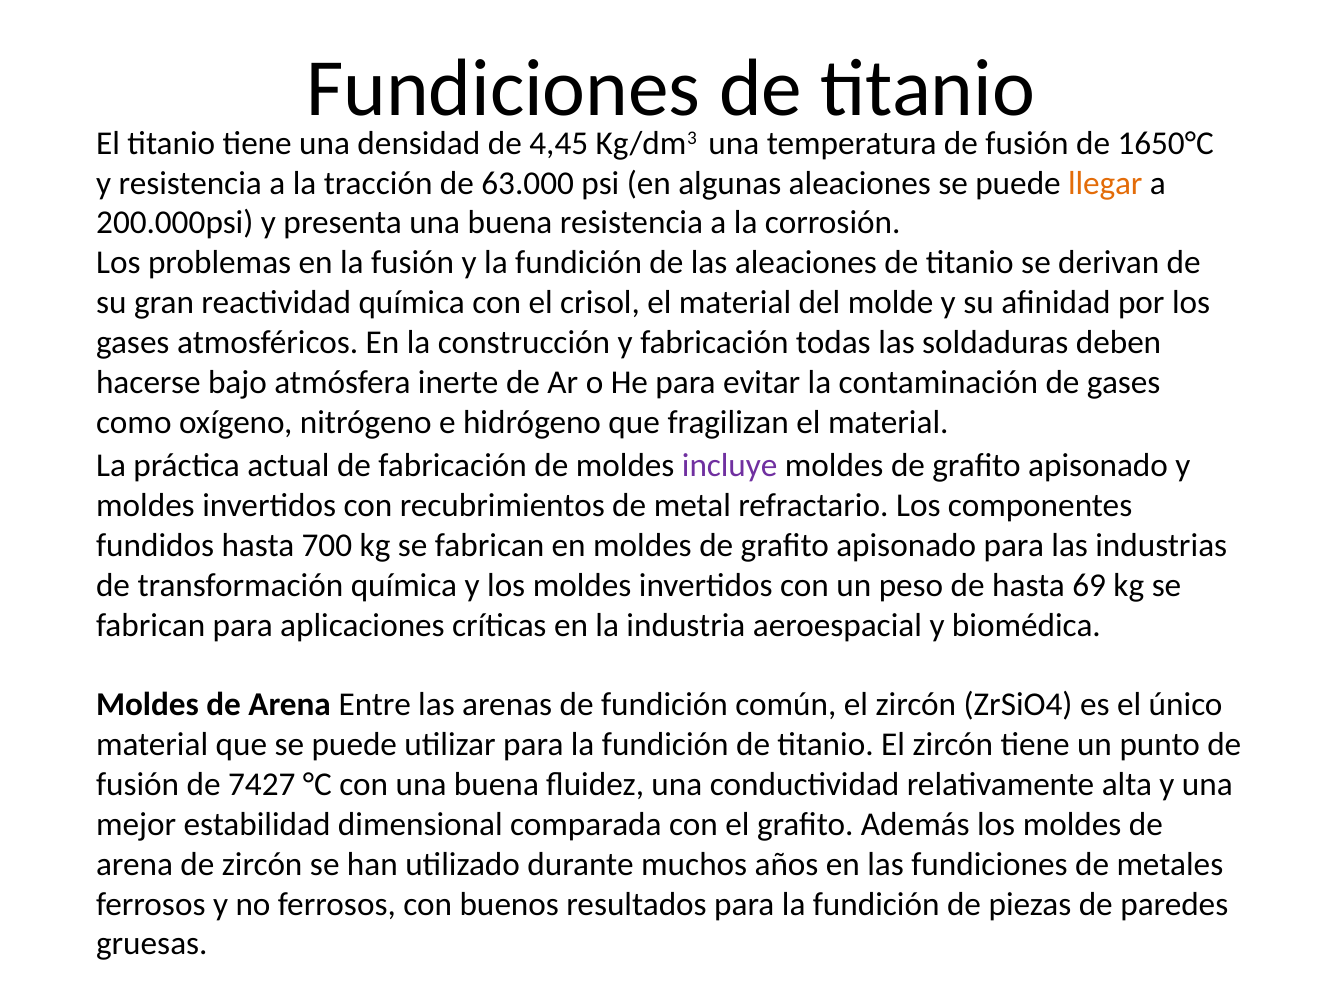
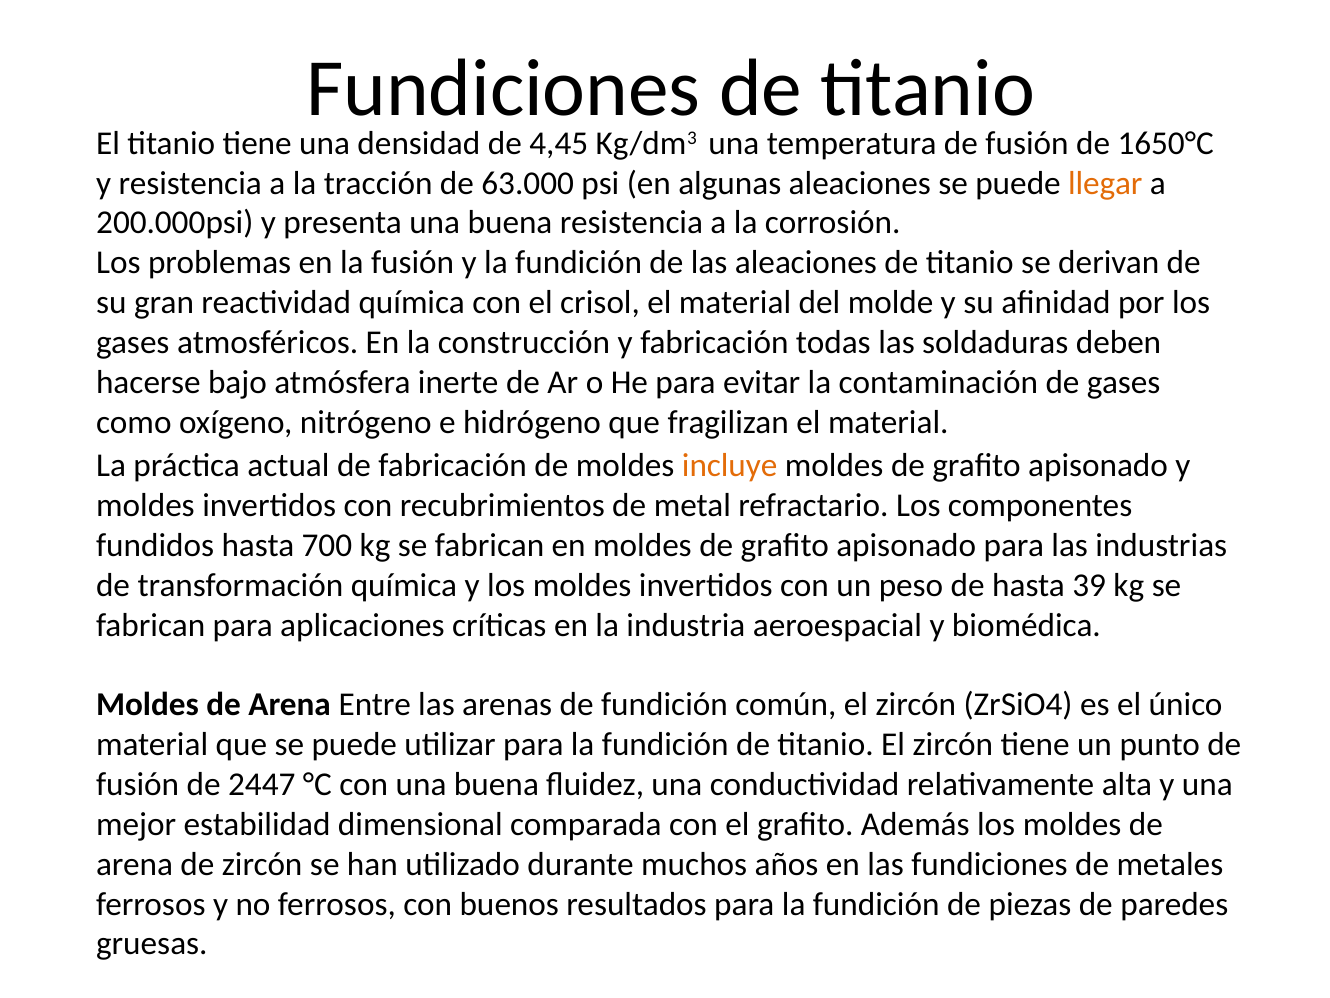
incluye colour: purple -> orange
69: 69 -> 39
7427: 7427 -> 2447
